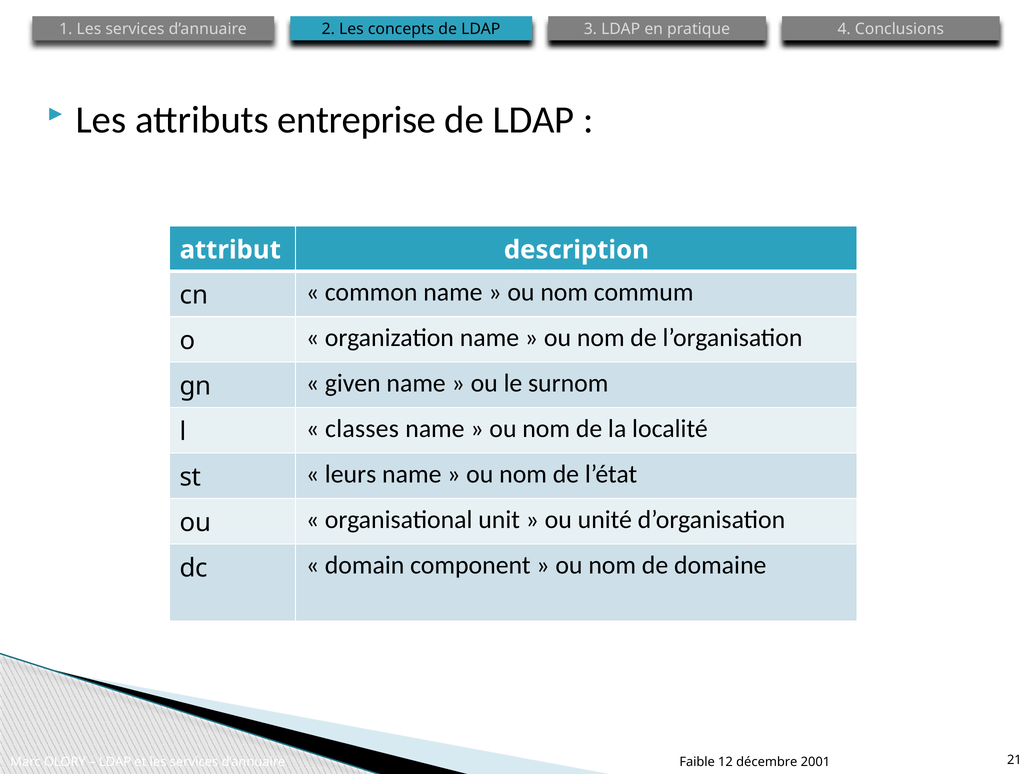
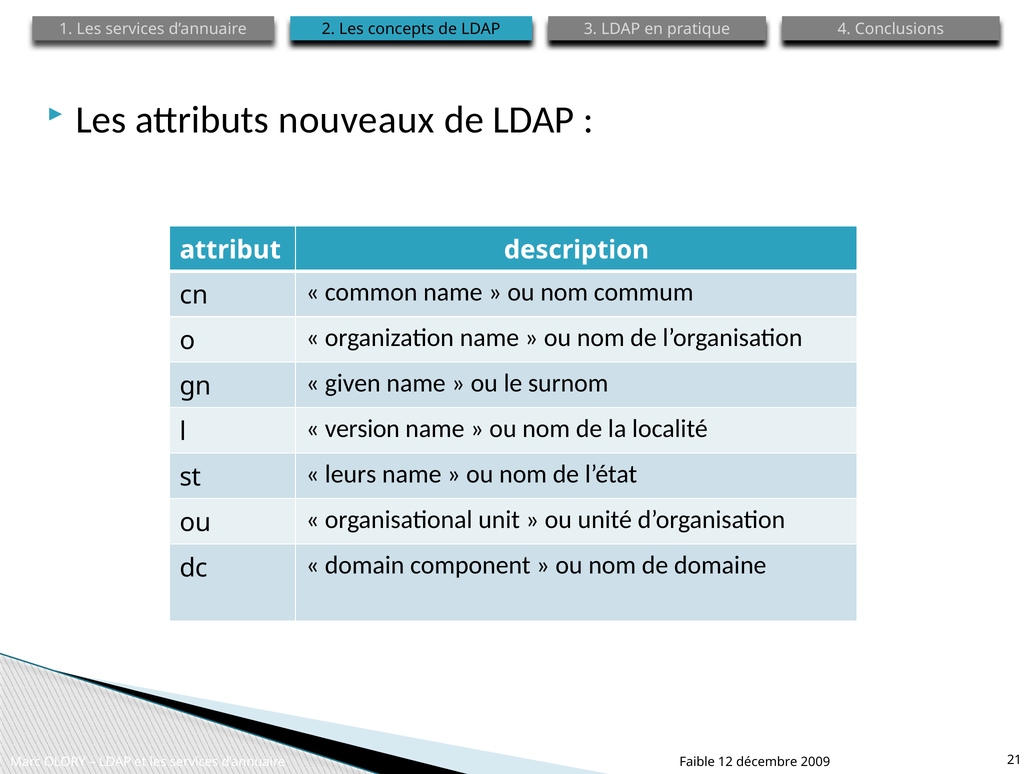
entreprise: entreprise -> nouveaux
classes: classes -> version
2001: 2001 -> 2009
